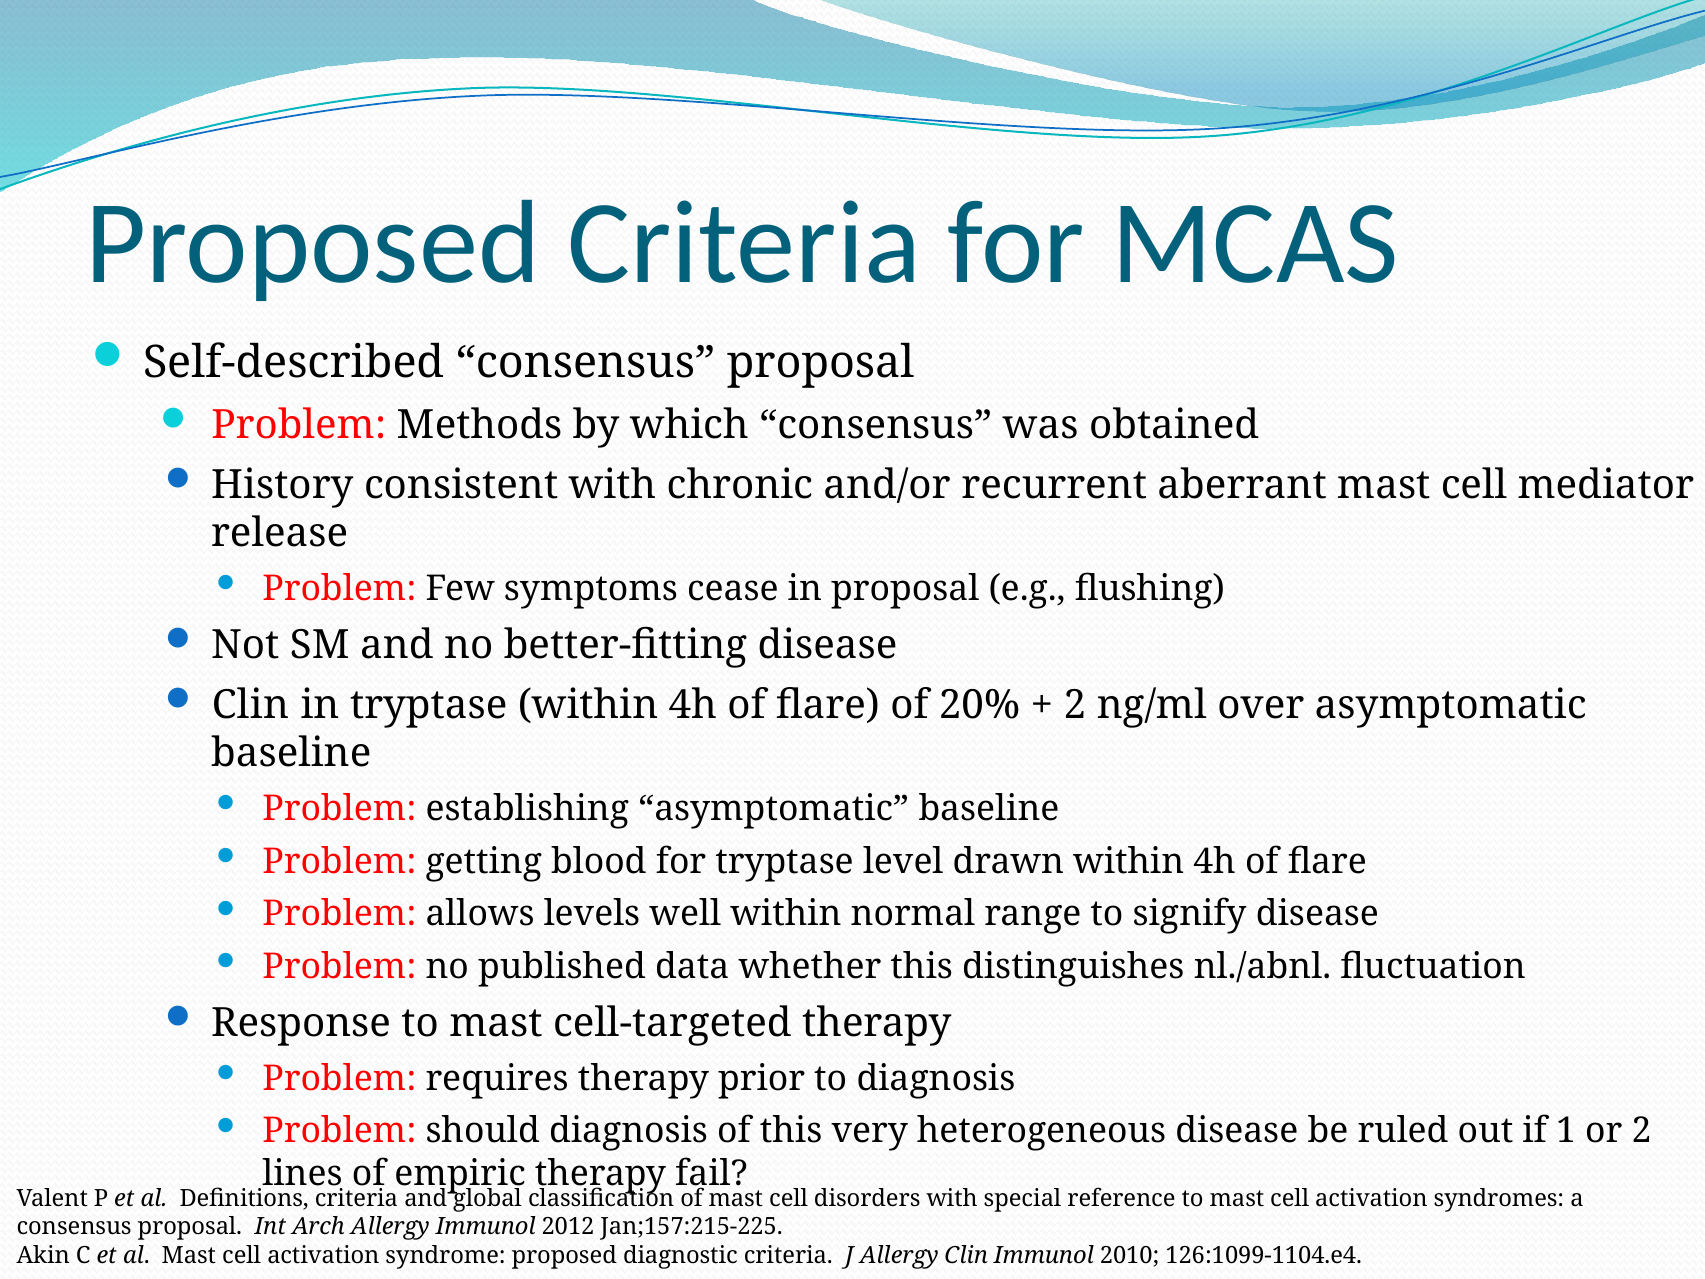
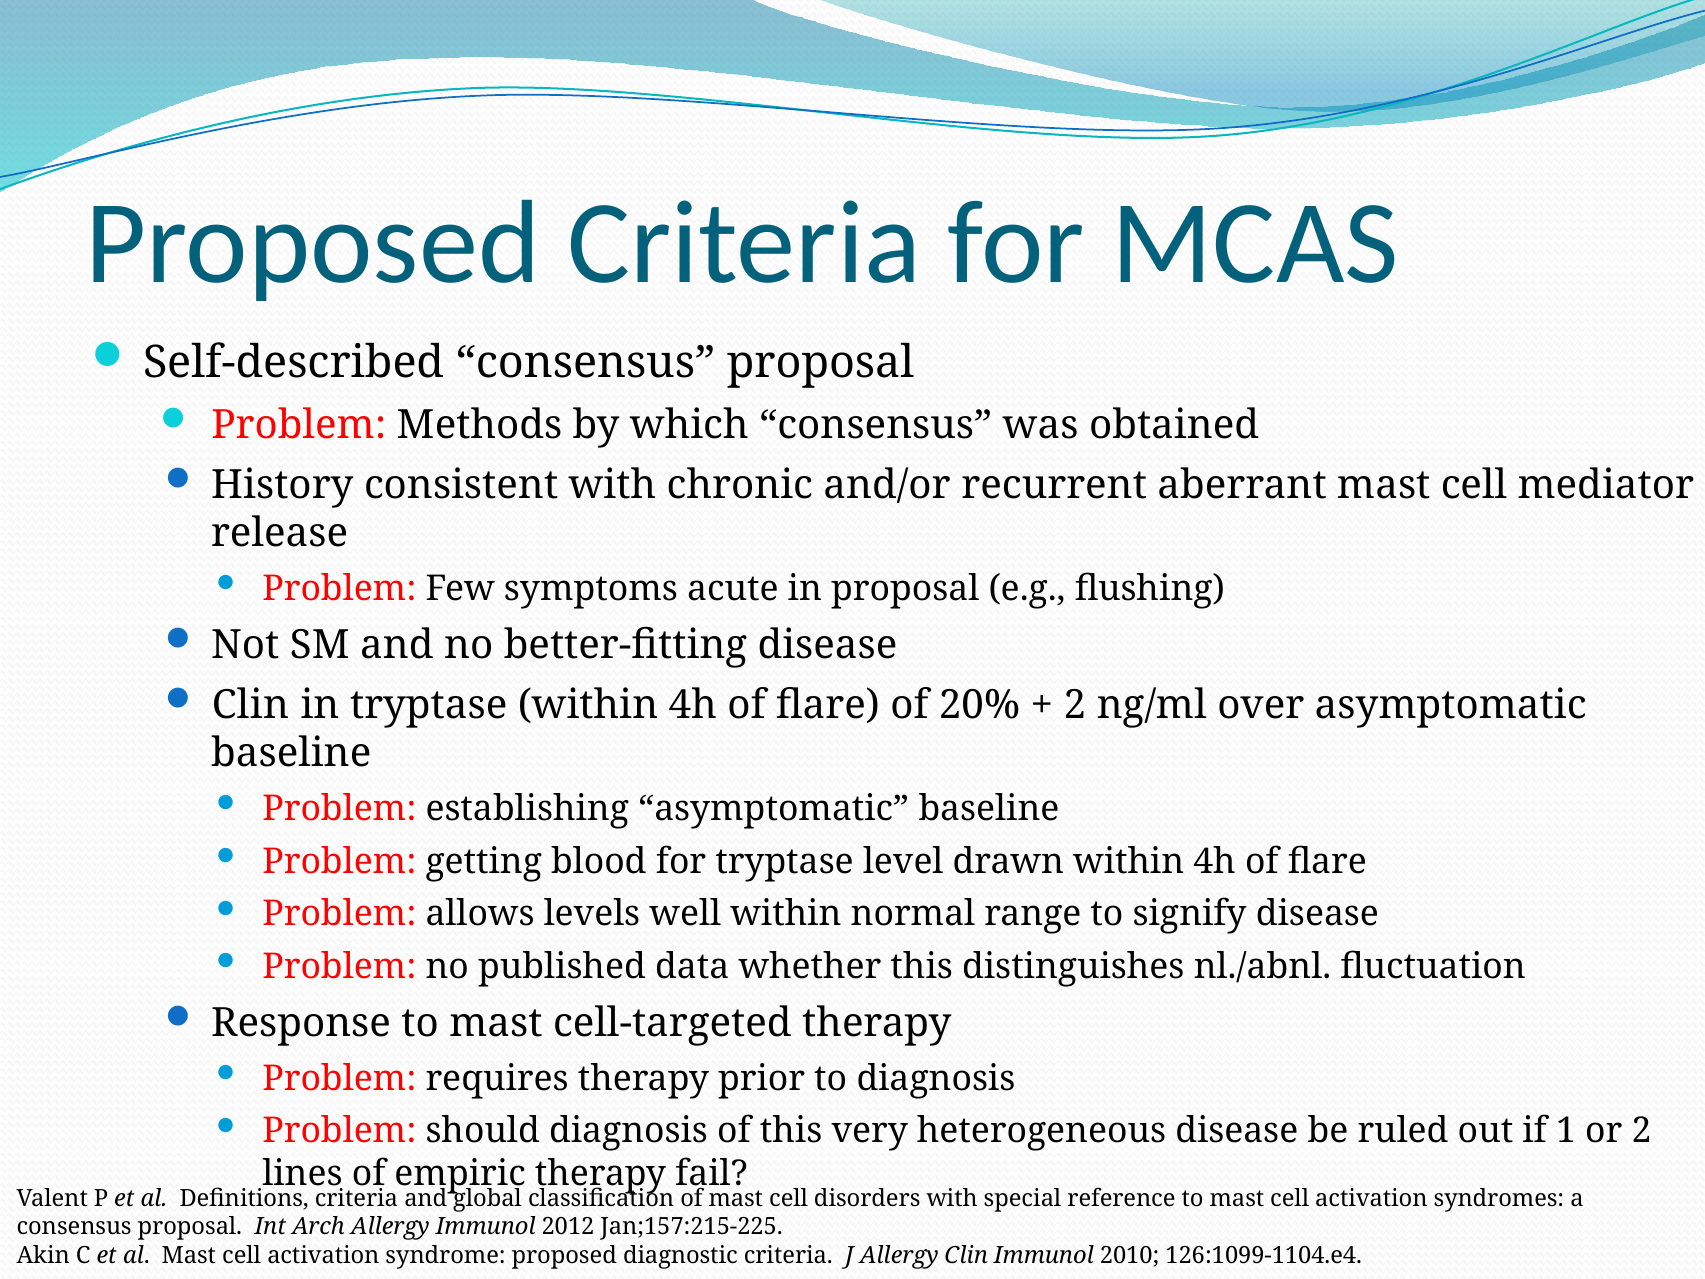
cease: cease -> acute
